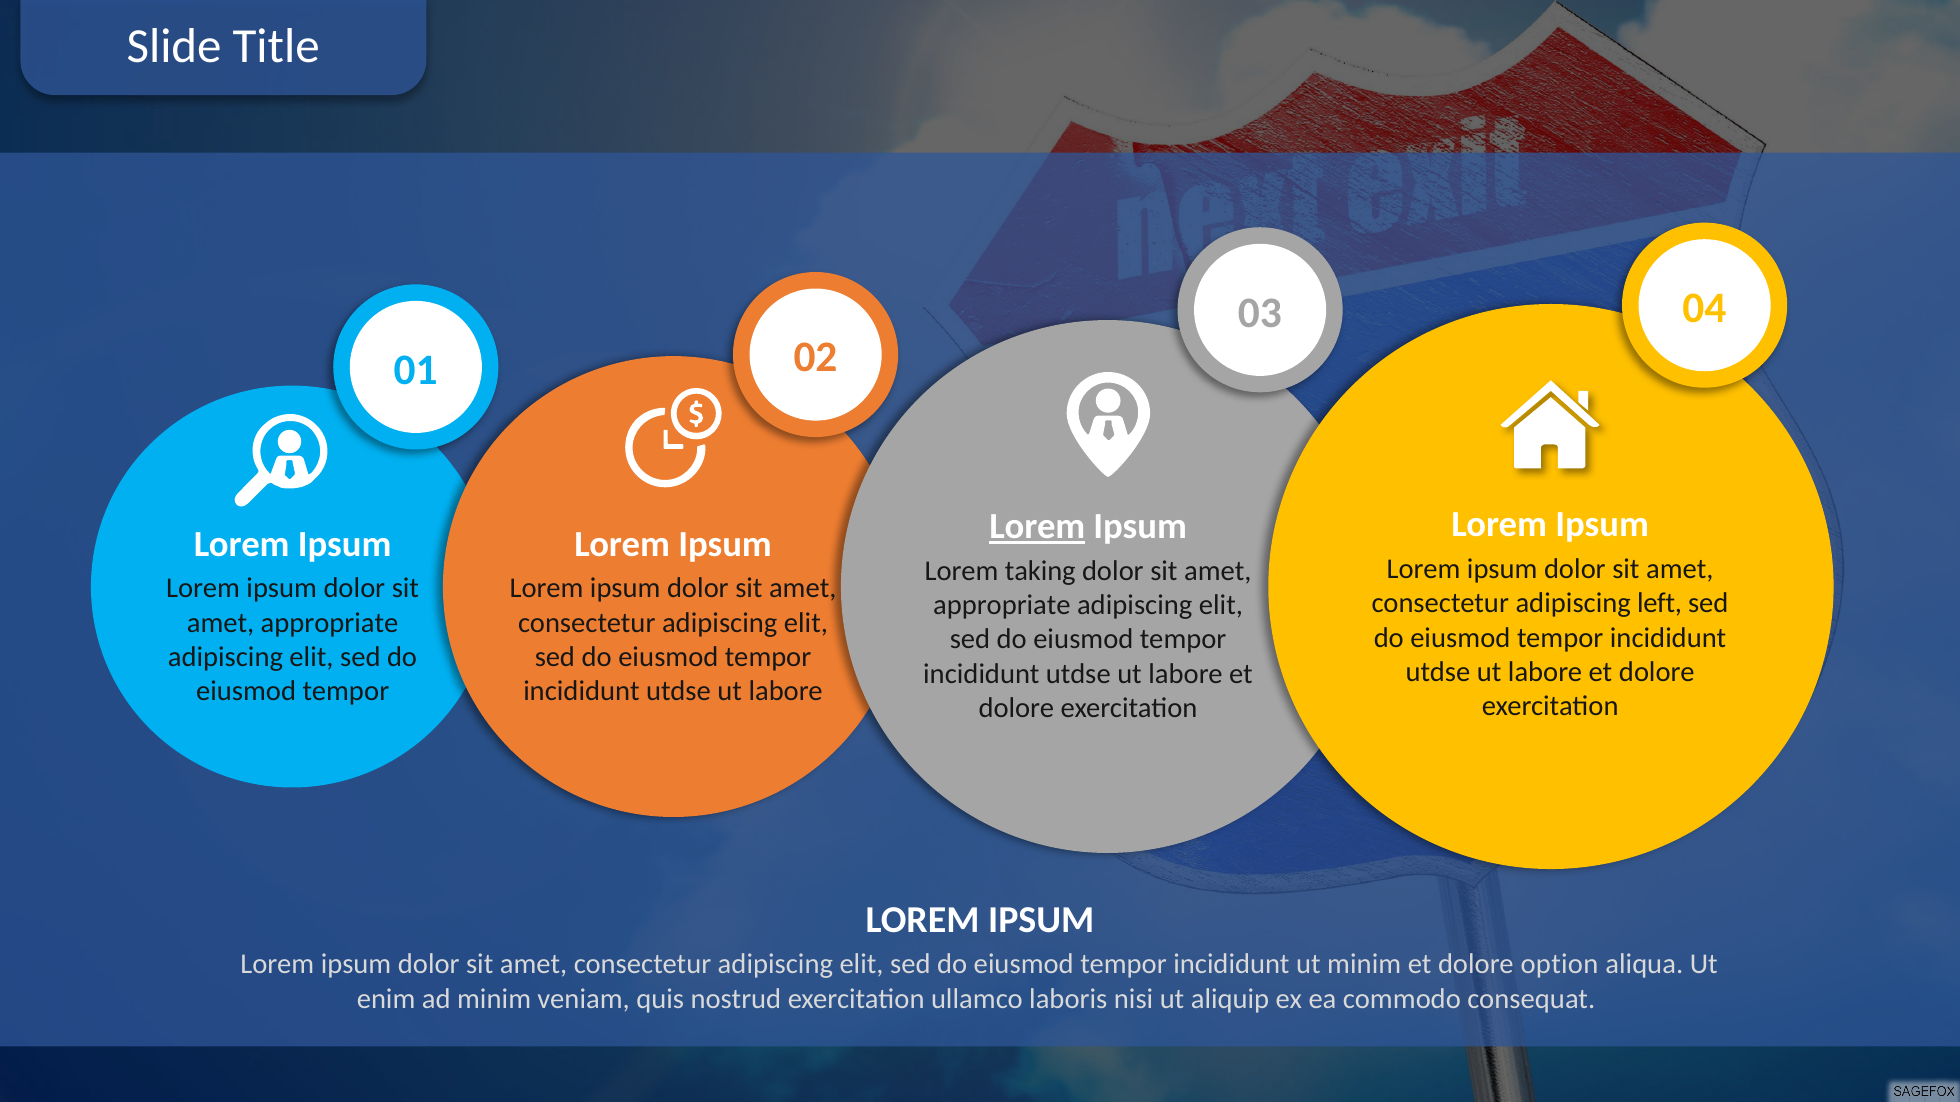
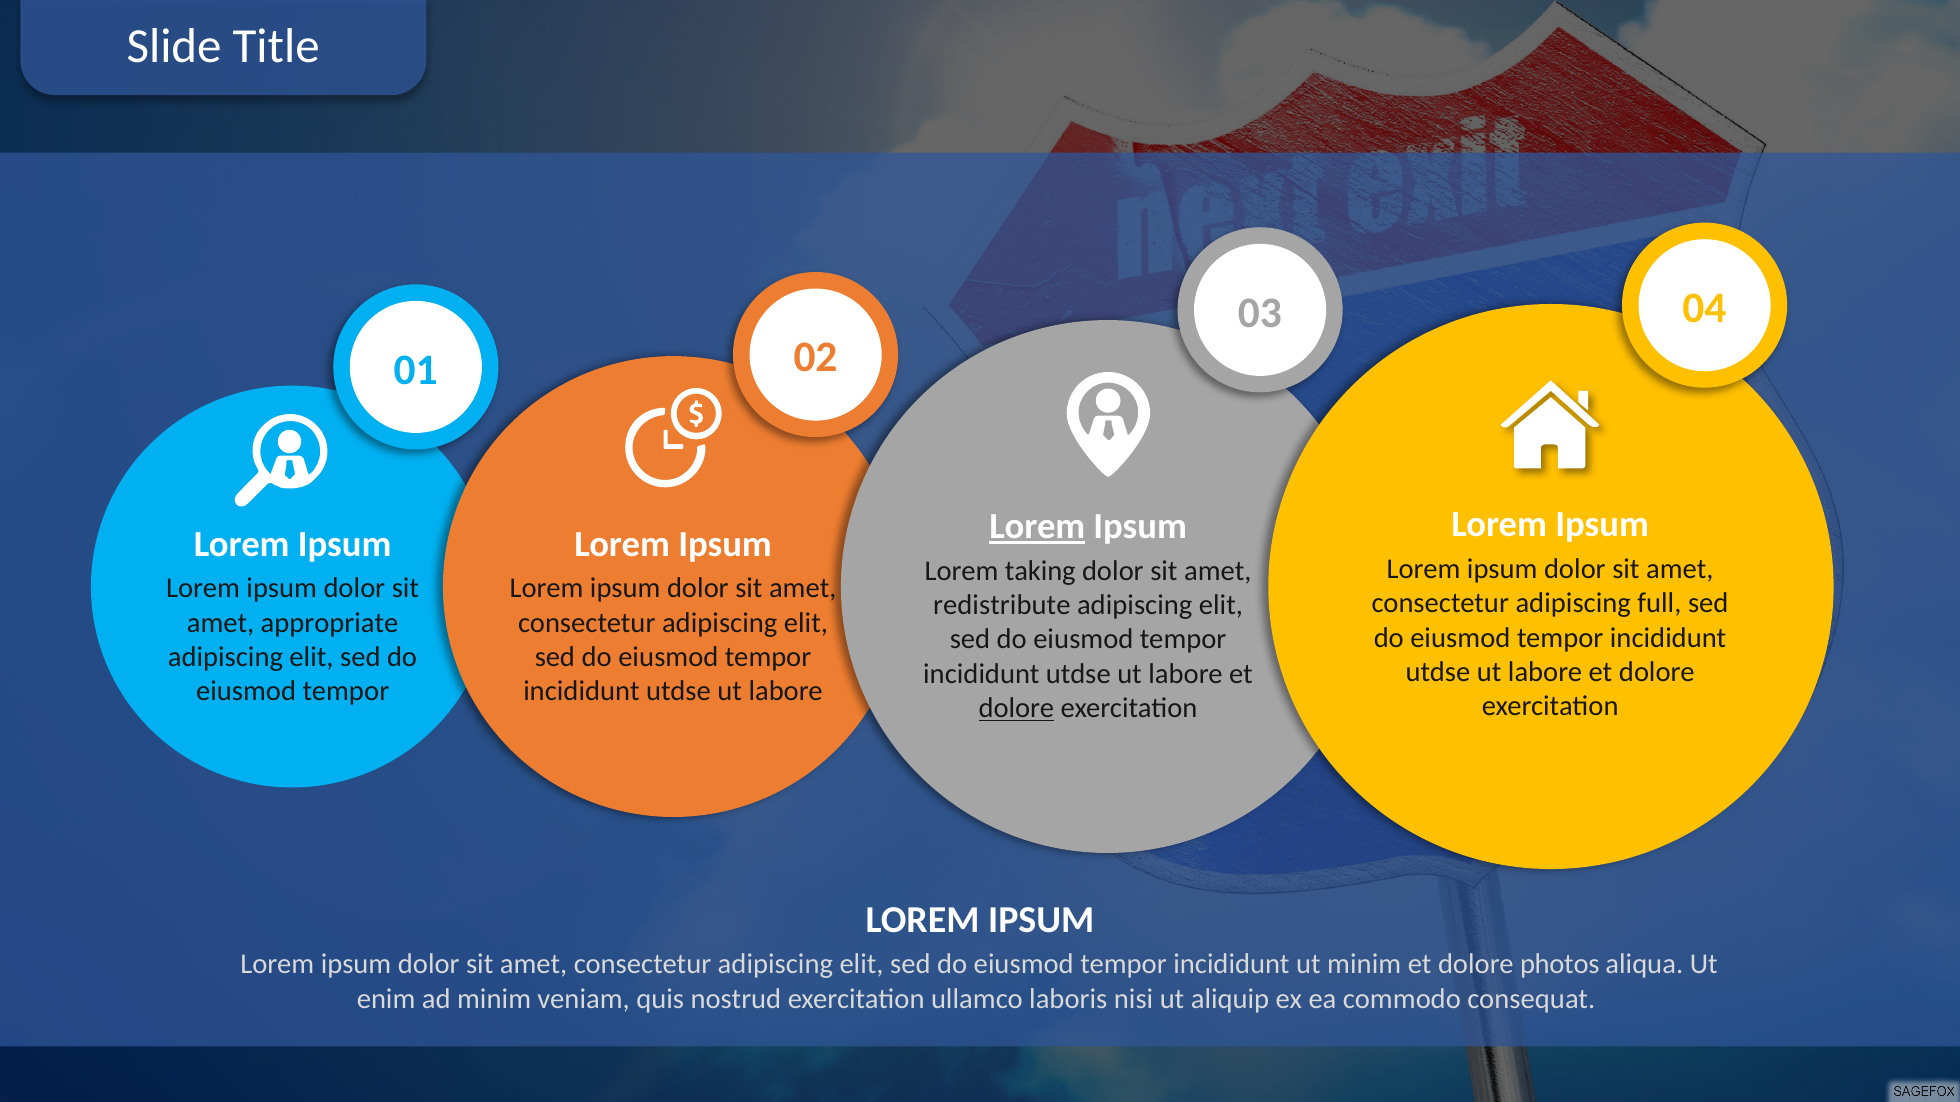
left: left -> full
appropriate at (1002, 606): appropriate -> redistribute
dolore at (1016, 708) underline: none -> present
option: option -> photos
